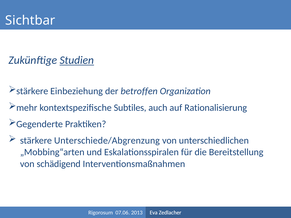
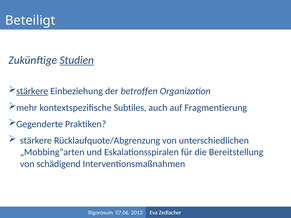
Sichtbar: Sichtbar -> Beteiligt
stärkere at (32, 91) underline: none -> present
Rationalisierung: Rationalisierung -> Fragmentierung
Unterschiede/Abgrenzung: Unterschiede/Abgrenzung -> Rücklaufquote/Abgrenzung
